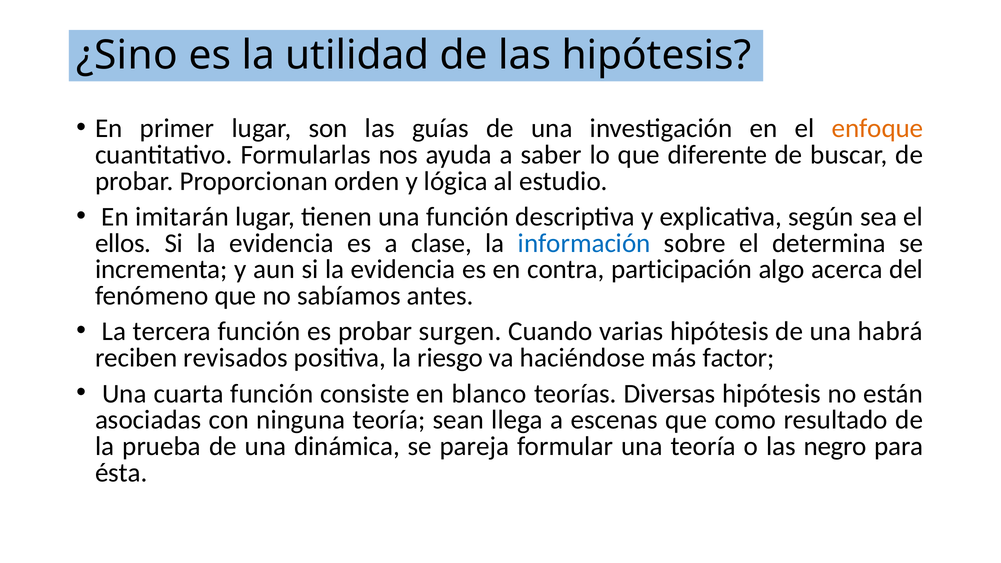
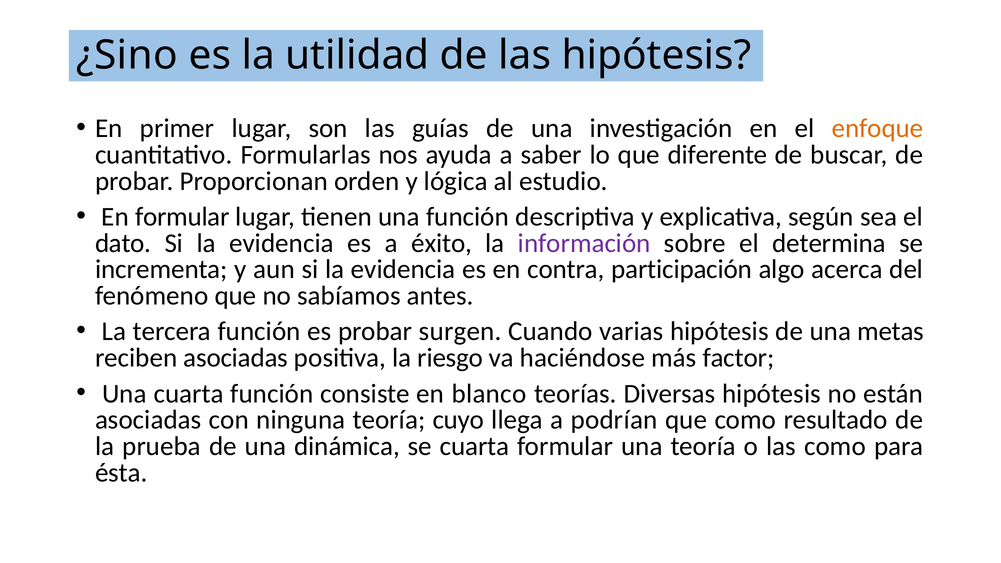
En imitarán: imitarán -> formular
ellos: ellos -> dato
clase: clase -> éxito
información colour: blue -> purple
habrá: habrá -> metas
reciben revisados: revisados -> asociadas
sean: sean -> cuyo
escenas: escenas -> podrían
se pareja: pareja -> cuarta
las negro: negro -> como
